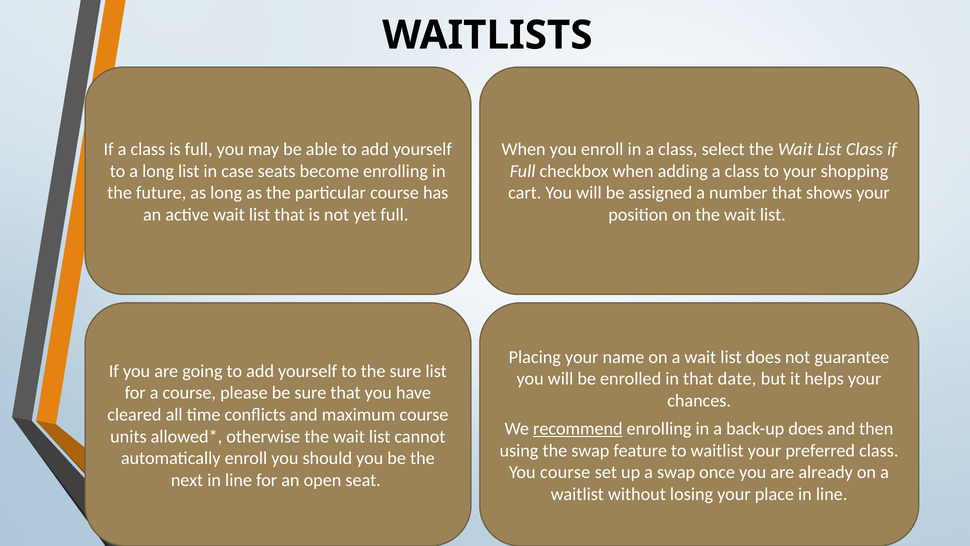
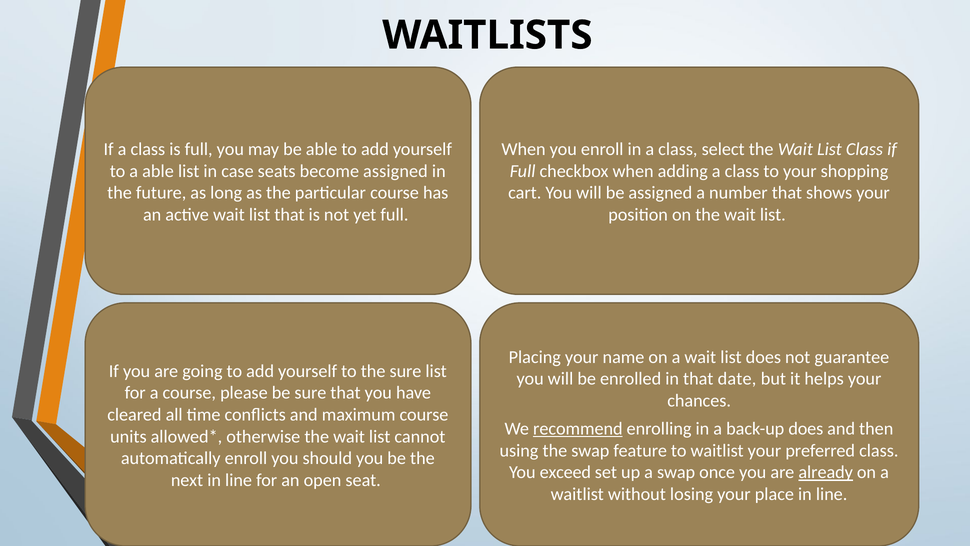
a long: long -> able
become enrolling: enrolling -> assigned
You course: course -> exceed
already underline: none -> present
